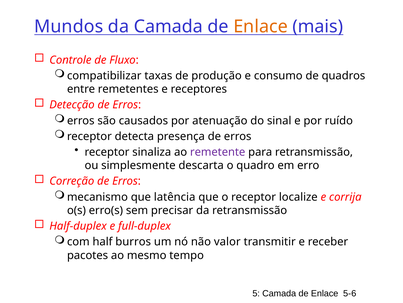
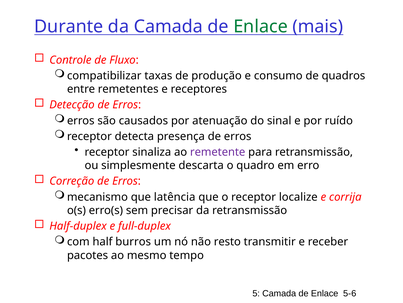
Mundos: Mundos -> Durante
Enlace at (261, 26) colour: orange -> green
valor: valor -> resto
